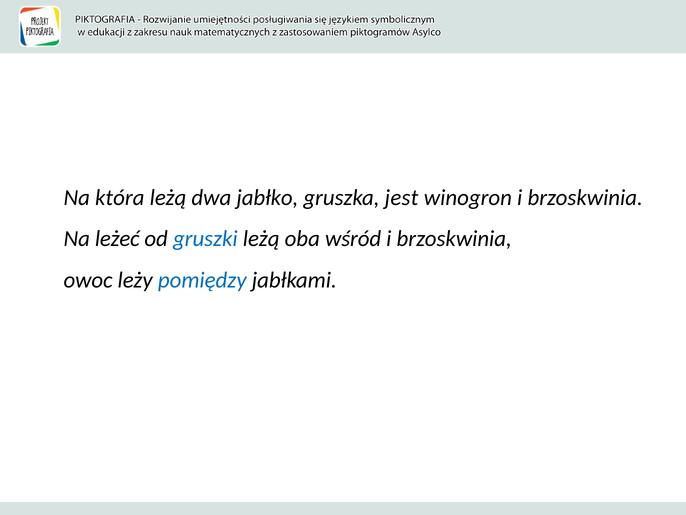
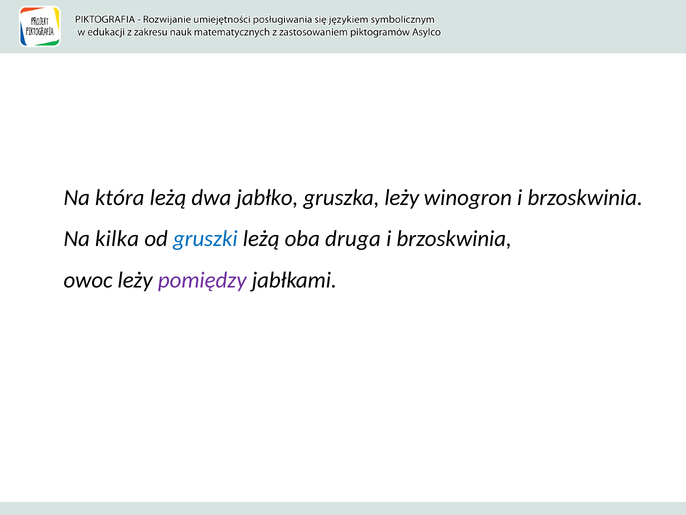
gruszka jest: jest -> leży
leżeć: leżeć -> kilka
wśród: wśród -> druga
pomiędzy colour: blue -> purple
